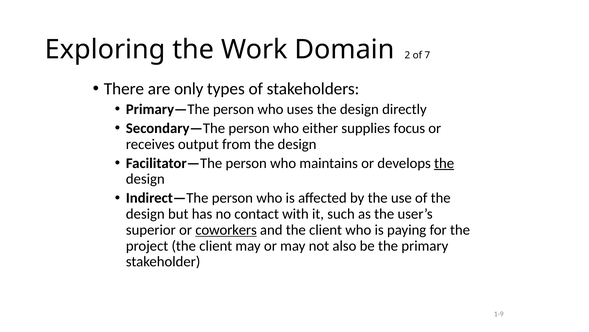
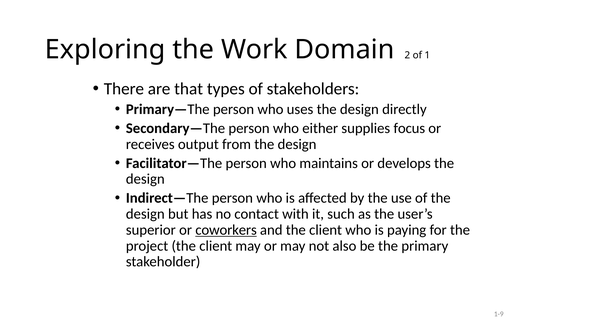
7: 7 -> 1
only: only -> that
the at (444, 163) underline: present -> none
